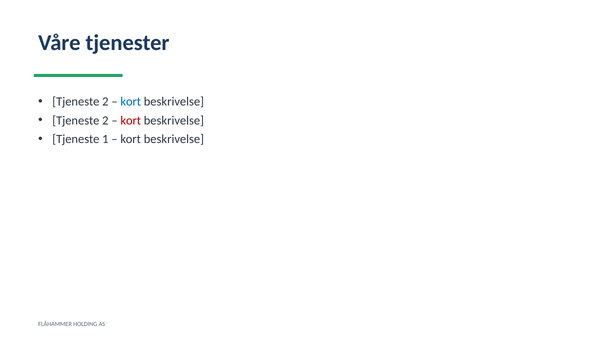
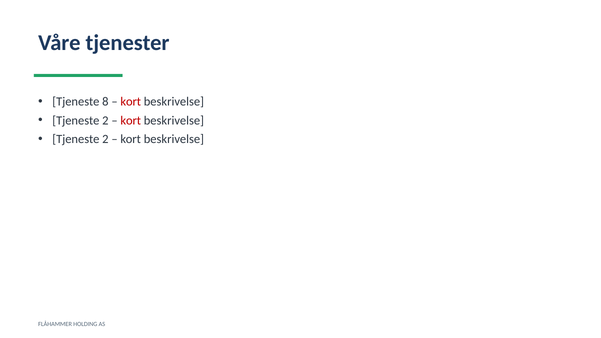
2 at (105, 102): 2 -> 8
kort at (131, 102) colour: blue -> red
1 at (105, 139): 1 -> 2
